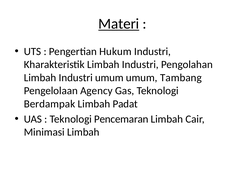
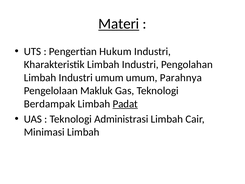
Tambang: Tambang -> Parahnya
Agency: Agency -> Makluk
Padat underline: none -> present
Pencemaran: Pencemaran -> Administrasi
